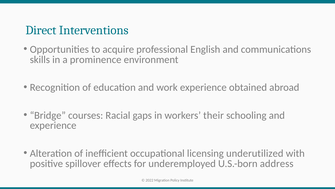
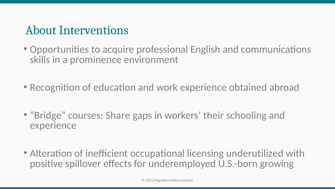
Direct: Direct -> About
Racial: Racial -> Share
address: address -> growing
